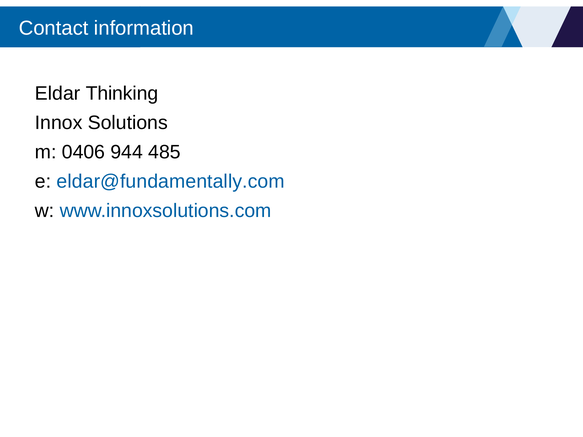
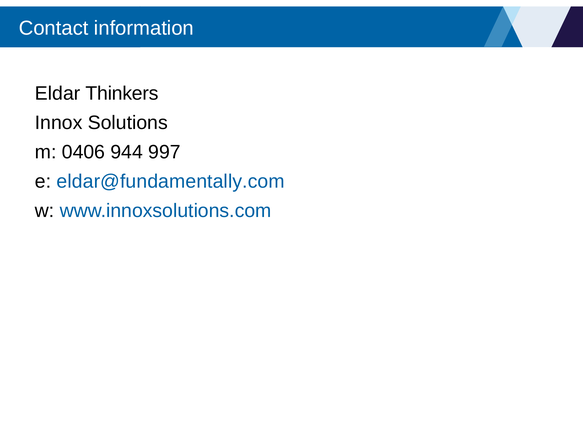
Thinking: Thinking -> Thinkers
485: 485 -> 997
